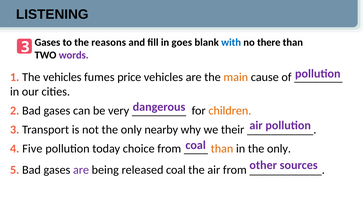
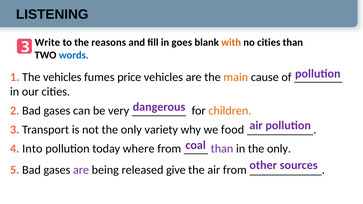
Gases at (47, 42): Gases -> Write
with colour: blue -> orange
no there: there -> cities
words colour: purple -> blue
nearby: nearby -> variety
their: their -> food
Five: Five -> Into
choice: choice -> where
than at (222, 149) colour: orange -> purple
released coal: coal -> give
